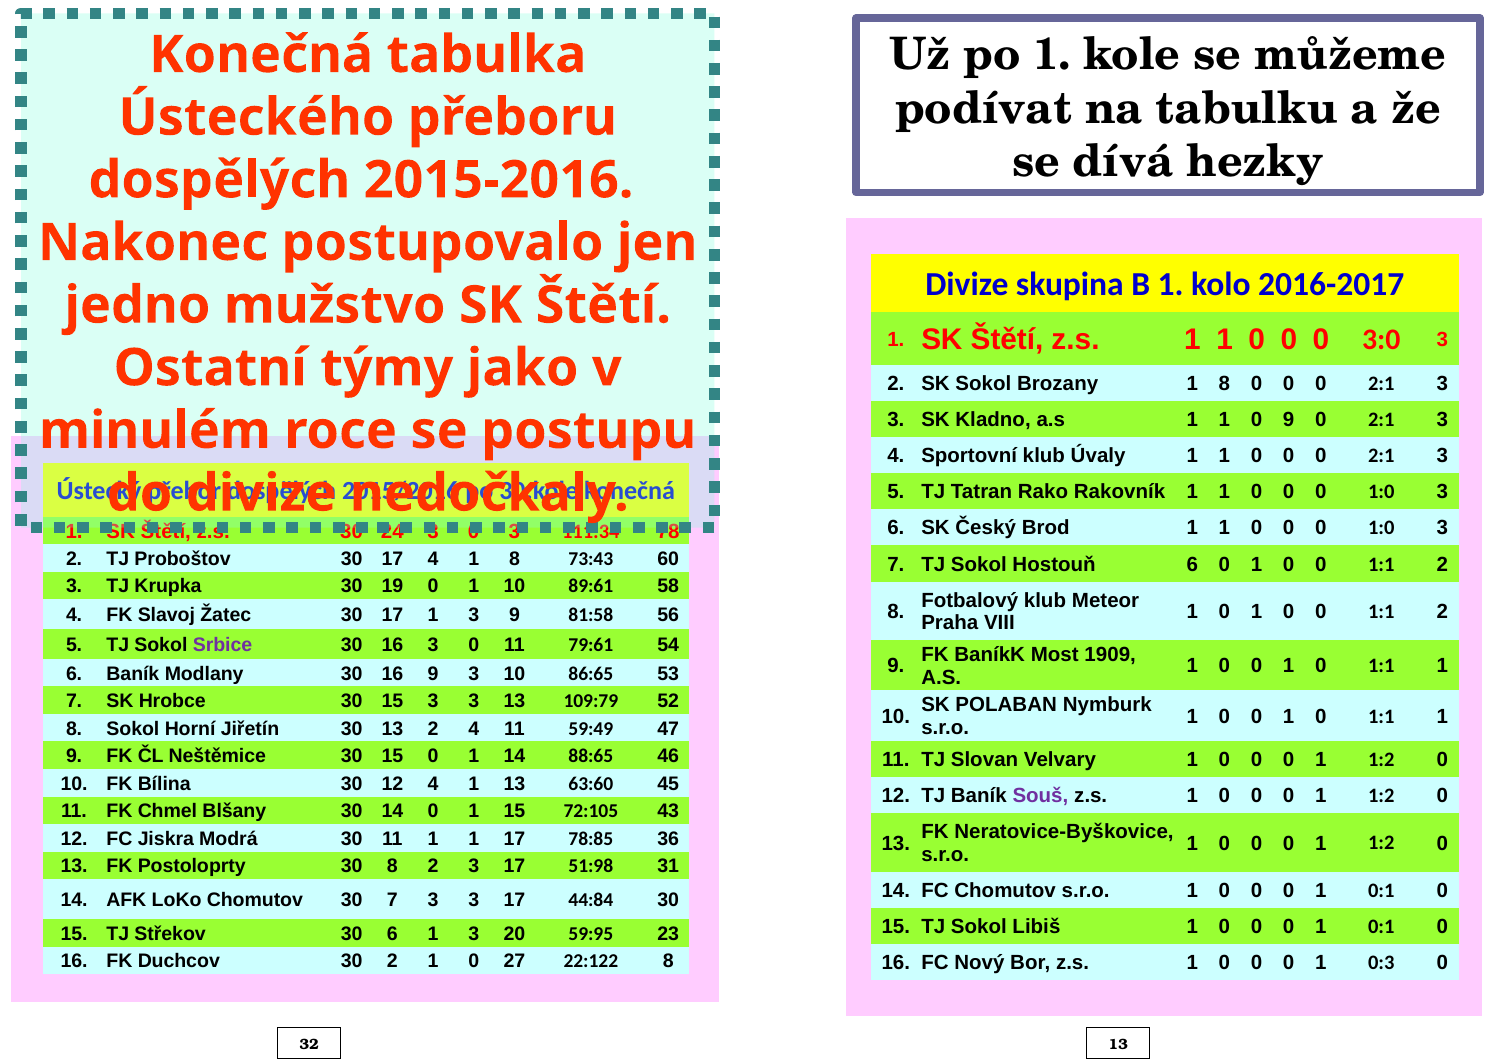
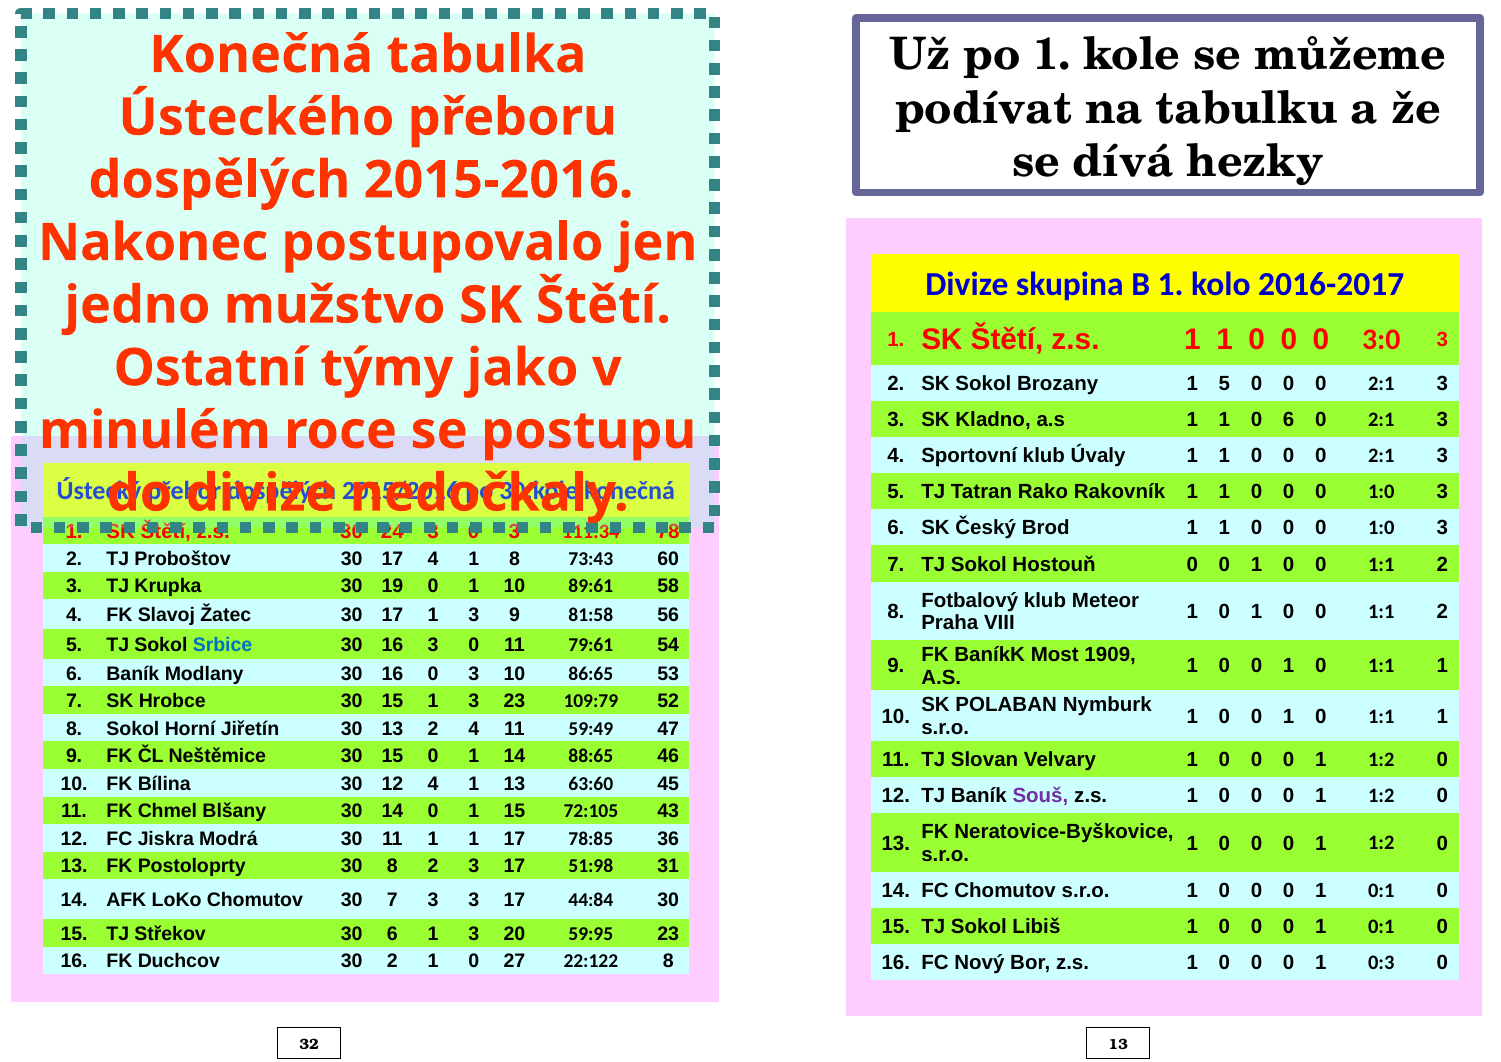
Brozany 1 8: 8 -> 5
0 9: 9 -> 6
Hostouň 6: 6 -> 0
Srbice colour: purple -> blue
16 9: 9 -> 0
15 3: 3 -> 1
3 13: 13 -> 23
